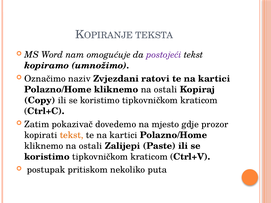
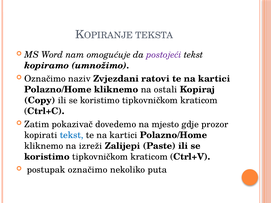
tekst at (72, 135) colour: orange -> blue
ostali at (91, 146): ostali -> izreži
postupak pritiskom: pritiskom -> označimo
